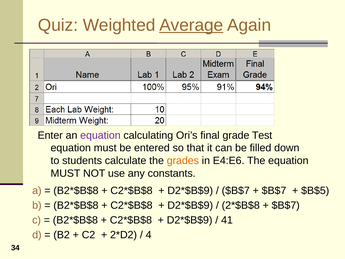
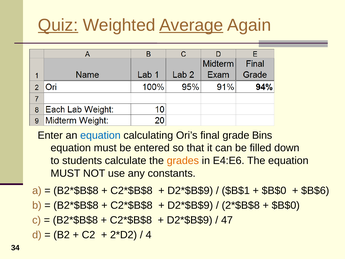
Quiz underline: none -> present
equation at (100, 135) colour: purple -> blue
Test: Test -> Bins
$B$7 at (236, 191): $B$7 -> $B$1
$B$7 at (274, 191): $B$7 -> $B$0
$B$5: $B$5 -> $B$6
$B$7 at (286, 205): $B$7 -> $B$0
41: 41 -> 47
